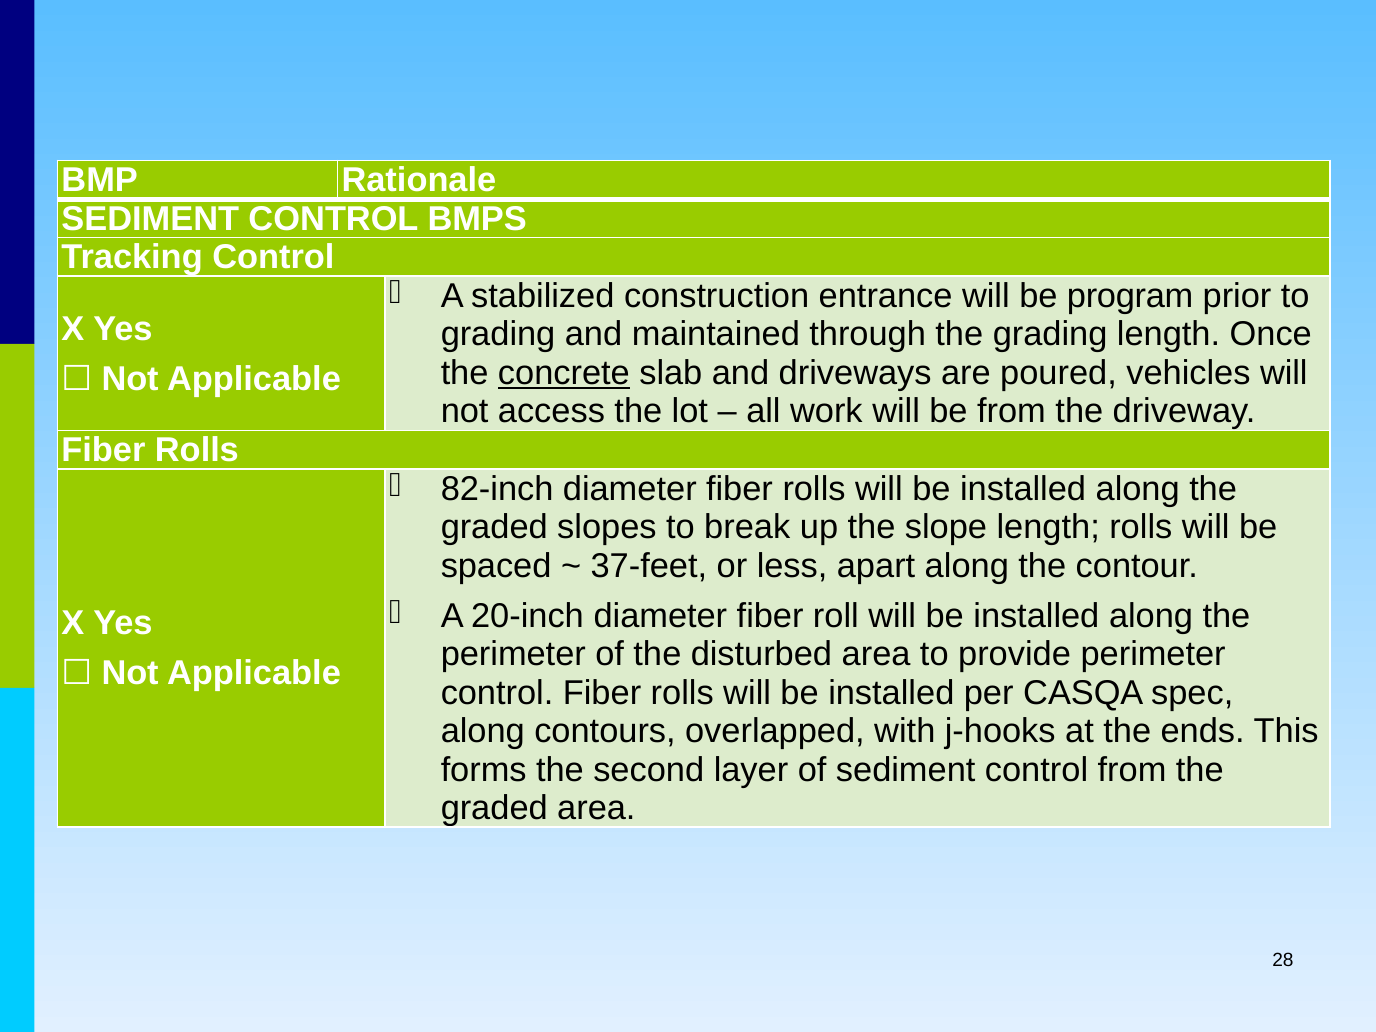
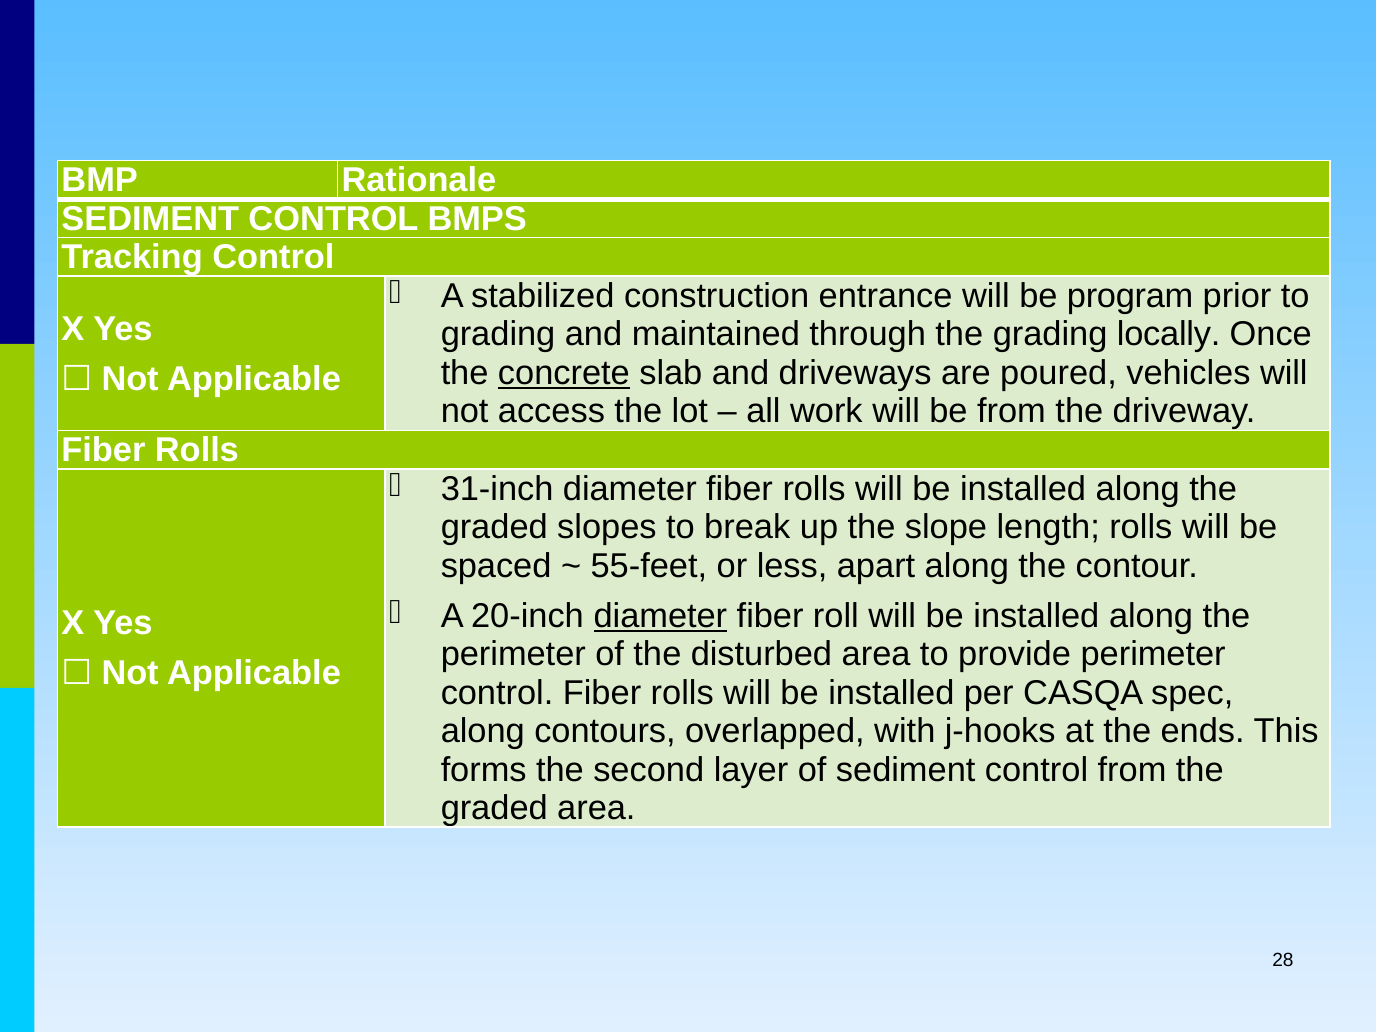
grading length: length -> locally
82-inch: 82-inch -> 31-inch
37-feet: 37-feet -> 55-feet
diameter at (660, 616) underline: none -> present
